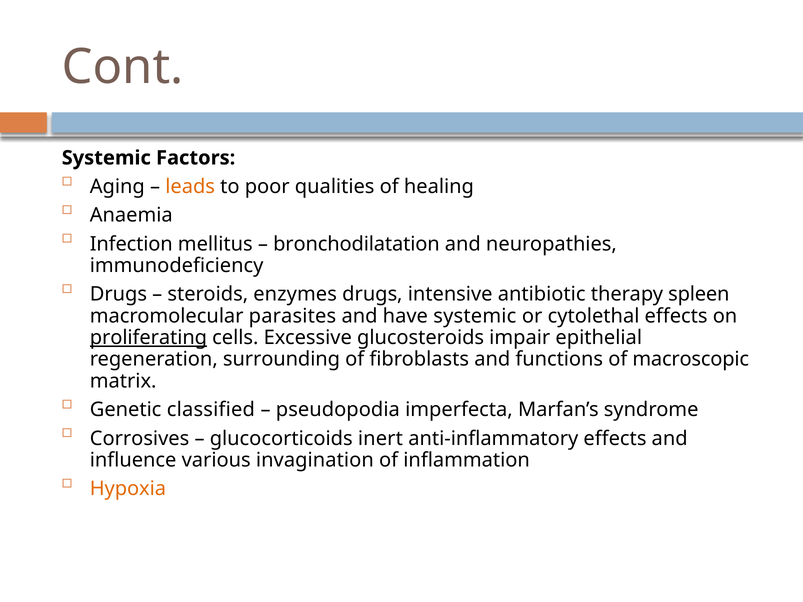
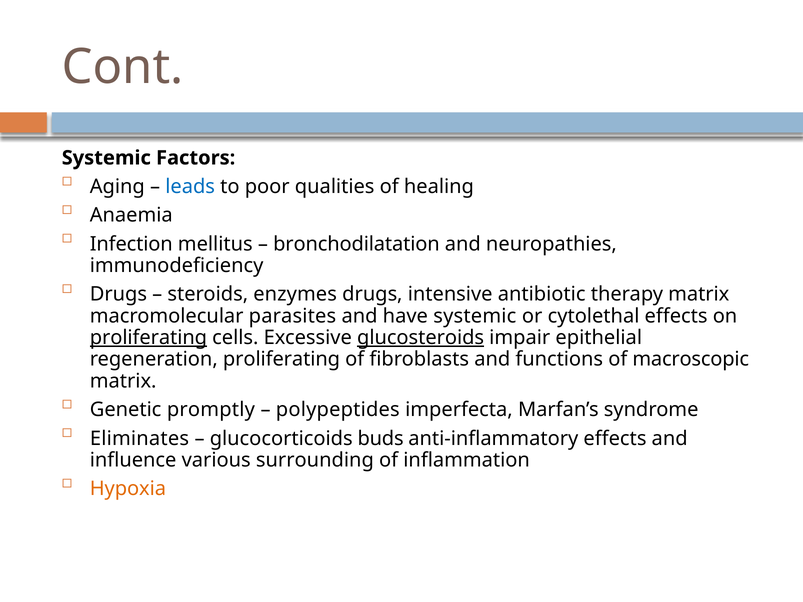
leads colour: orange -> blue
therapy spleen: spleen -> matrix
glucosteroids underline: none -> present
regeneration surrounding: surrounding -> proliferating
classified: classified -> promptly
pseudopodia: pseudopodia -> polypeptides
Corrosives: Corrosives -> Eliminates
inert: inert -> buds
invagination: invagination -> surrounding
